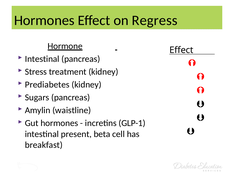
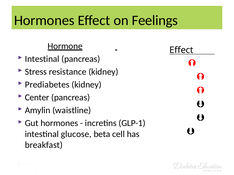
Regress: Regress -> Feelings
treatment: treatment -> resistance
Sugars: Sugars -> Center
present: present -> glucose
